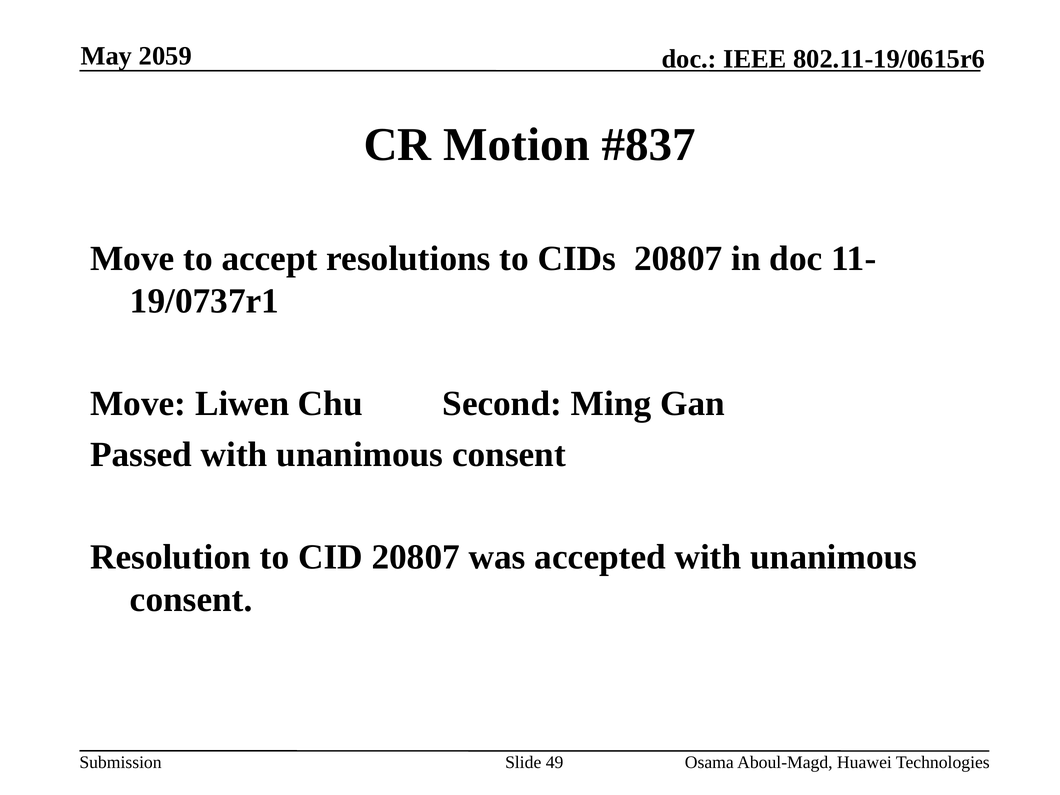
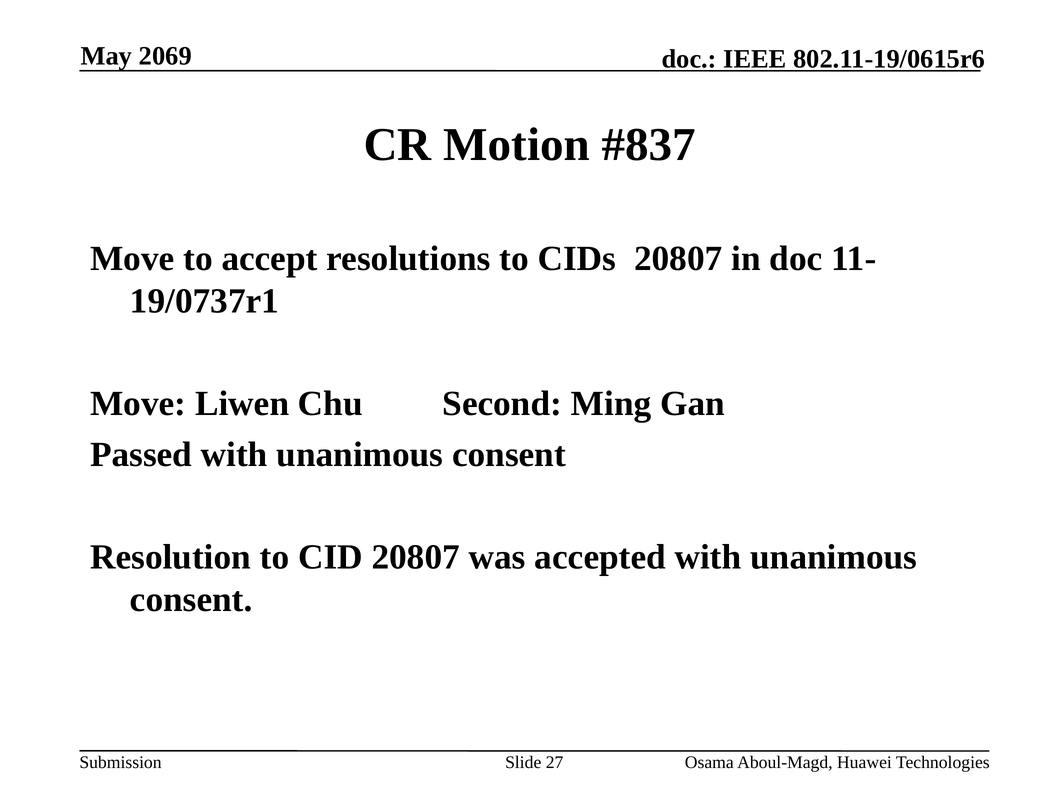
2059: 2059 -> 2069
49: 49 -> 27
